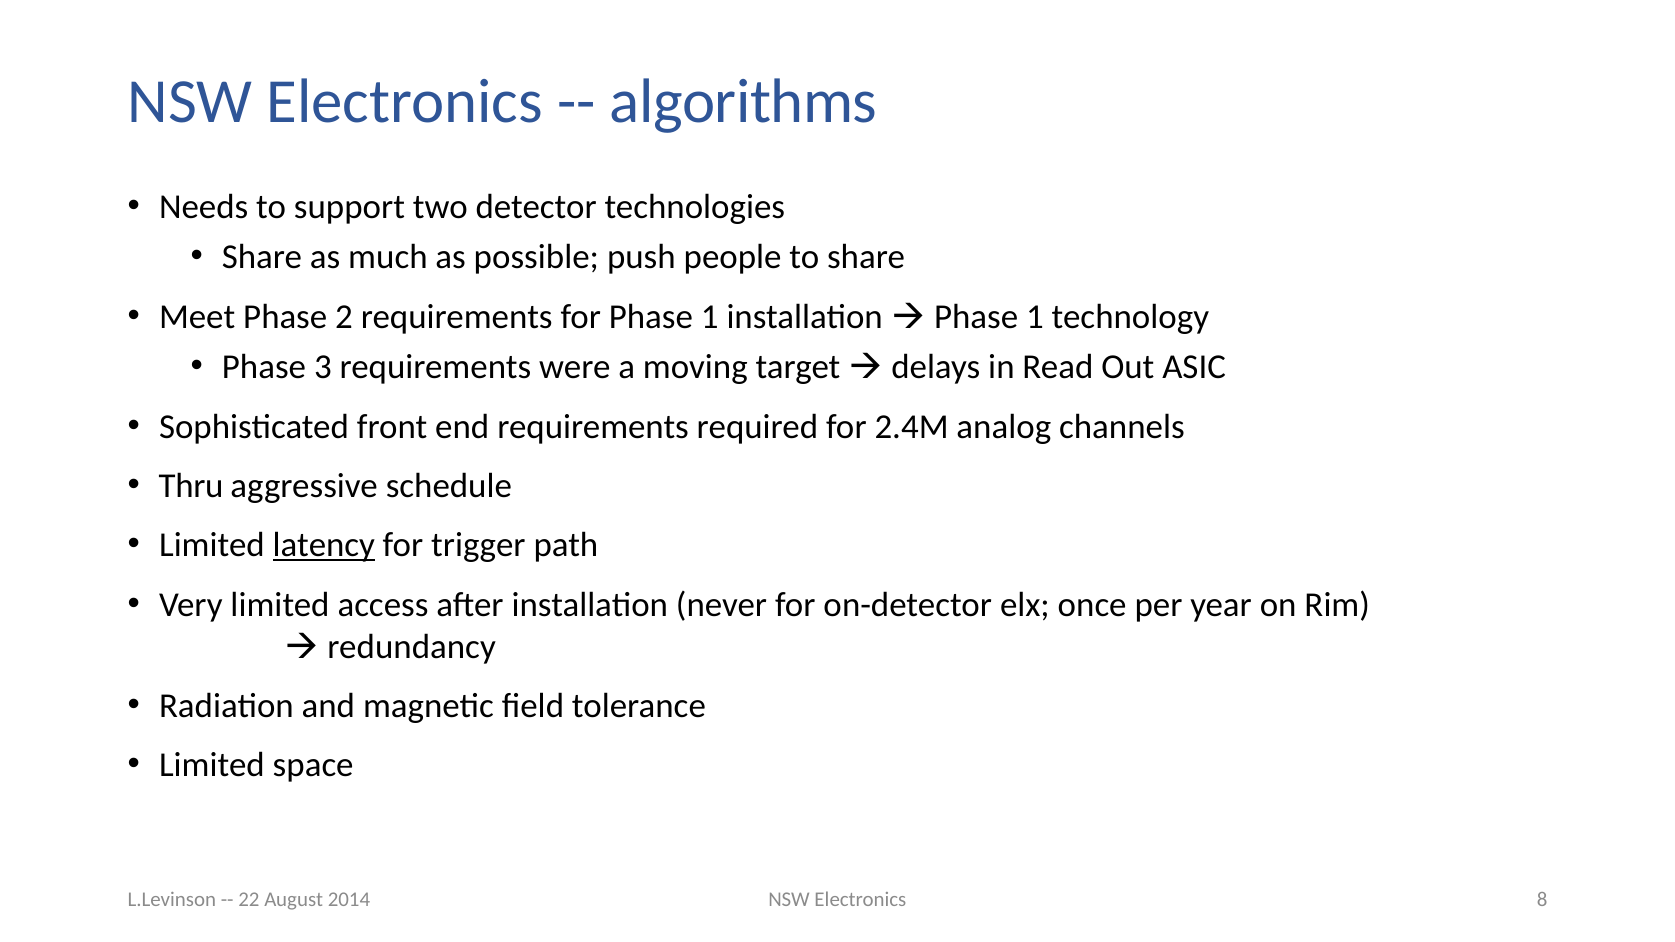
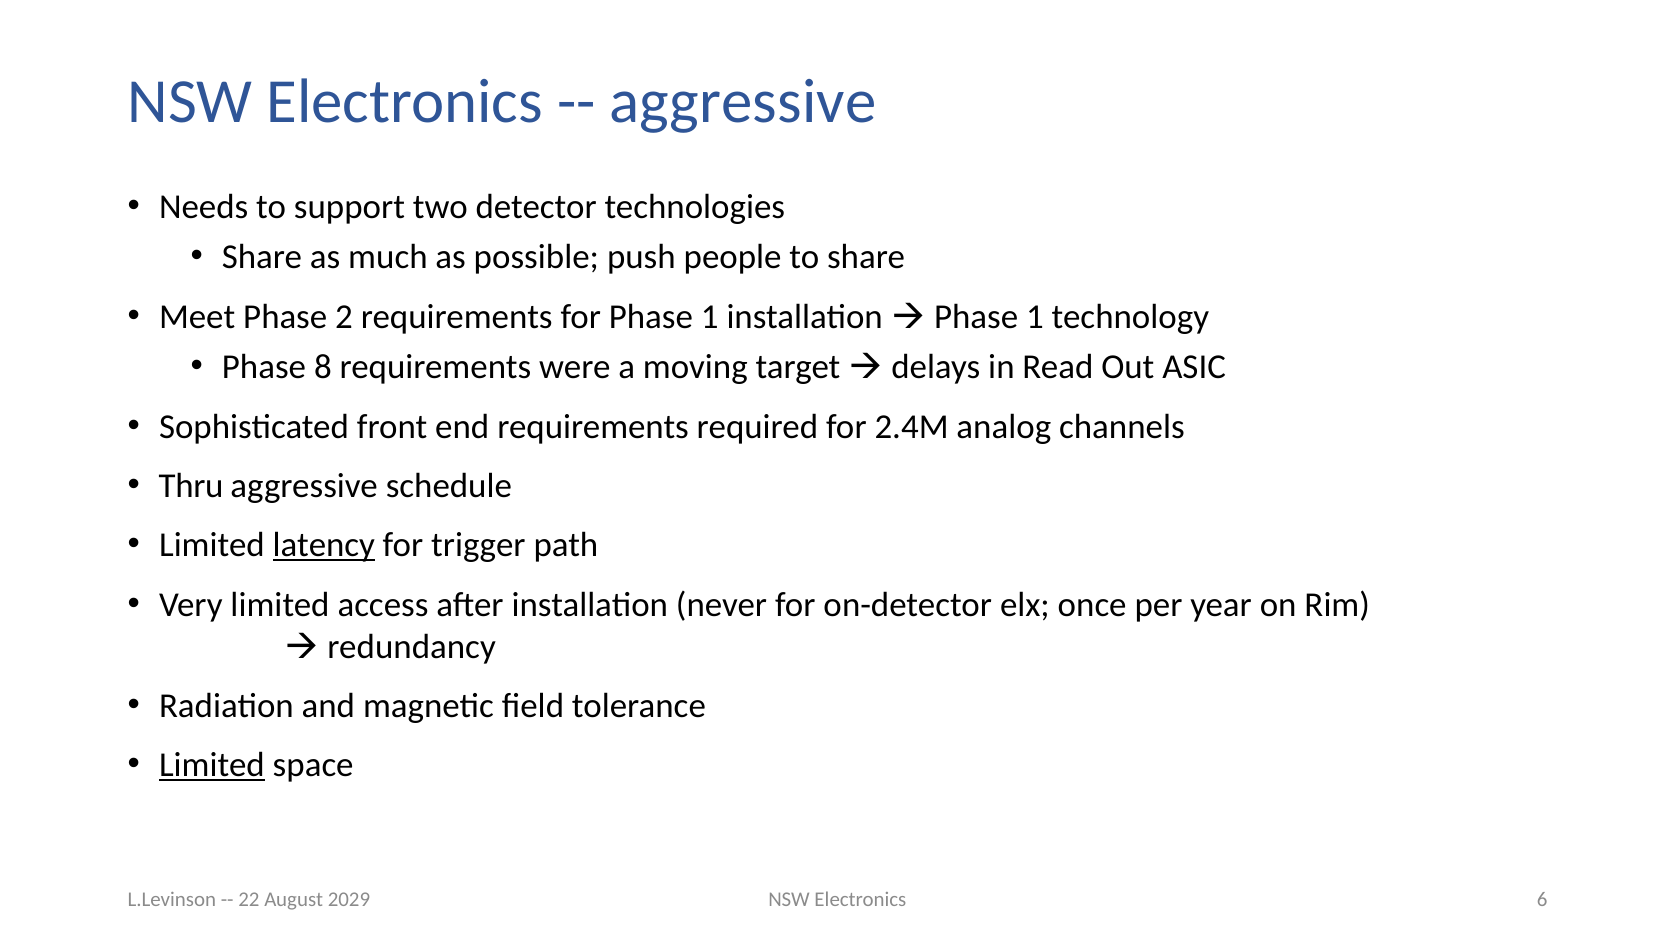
algorithms at (743, 102): algorithms -> aggressive
3: 3 -> 8
Limited at (212, 765) underline: none -> present
8: 8 -> 6
2014: 2014 -> 2029
